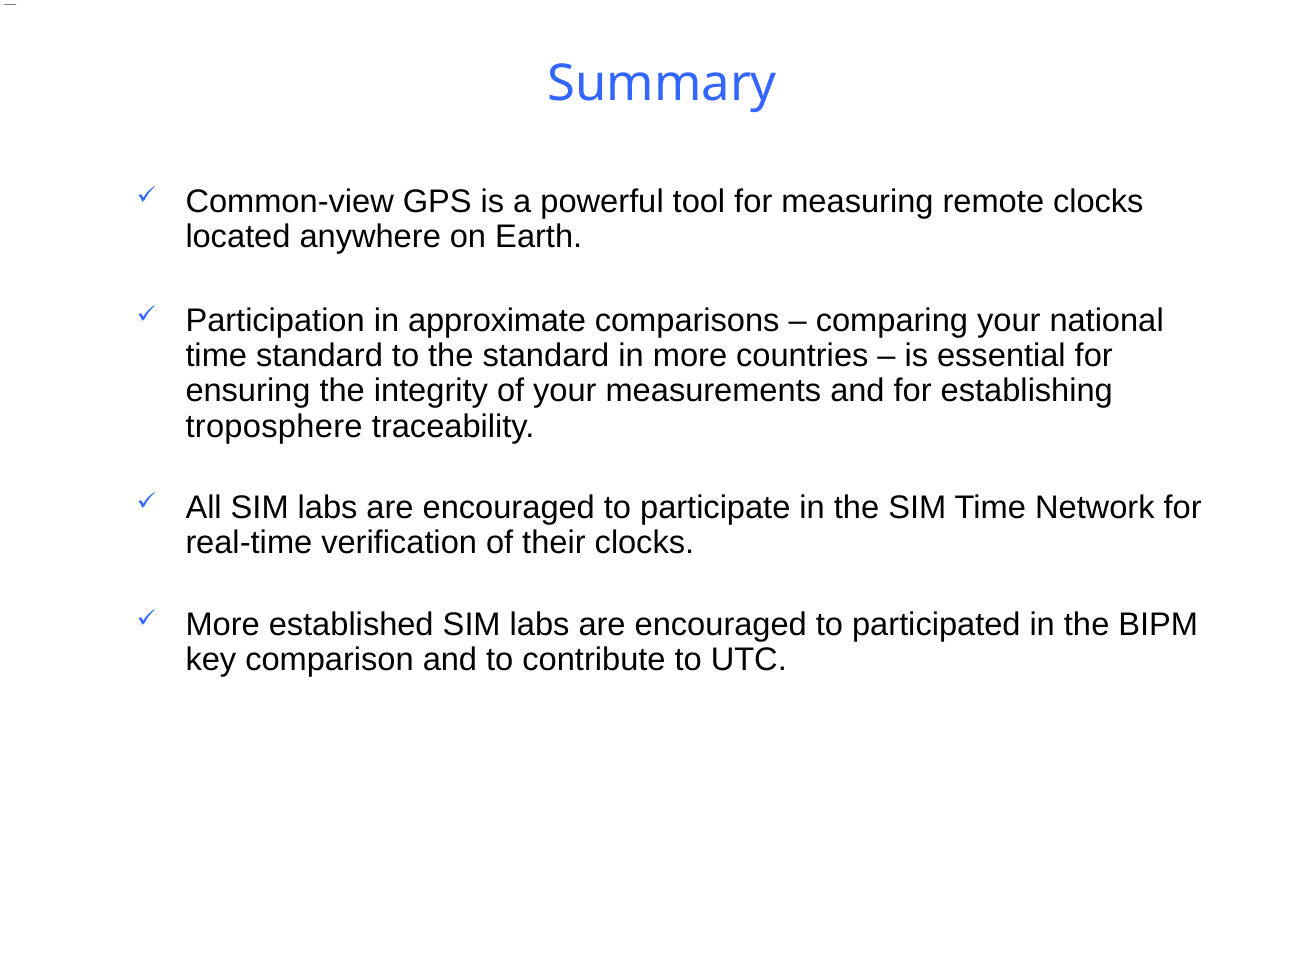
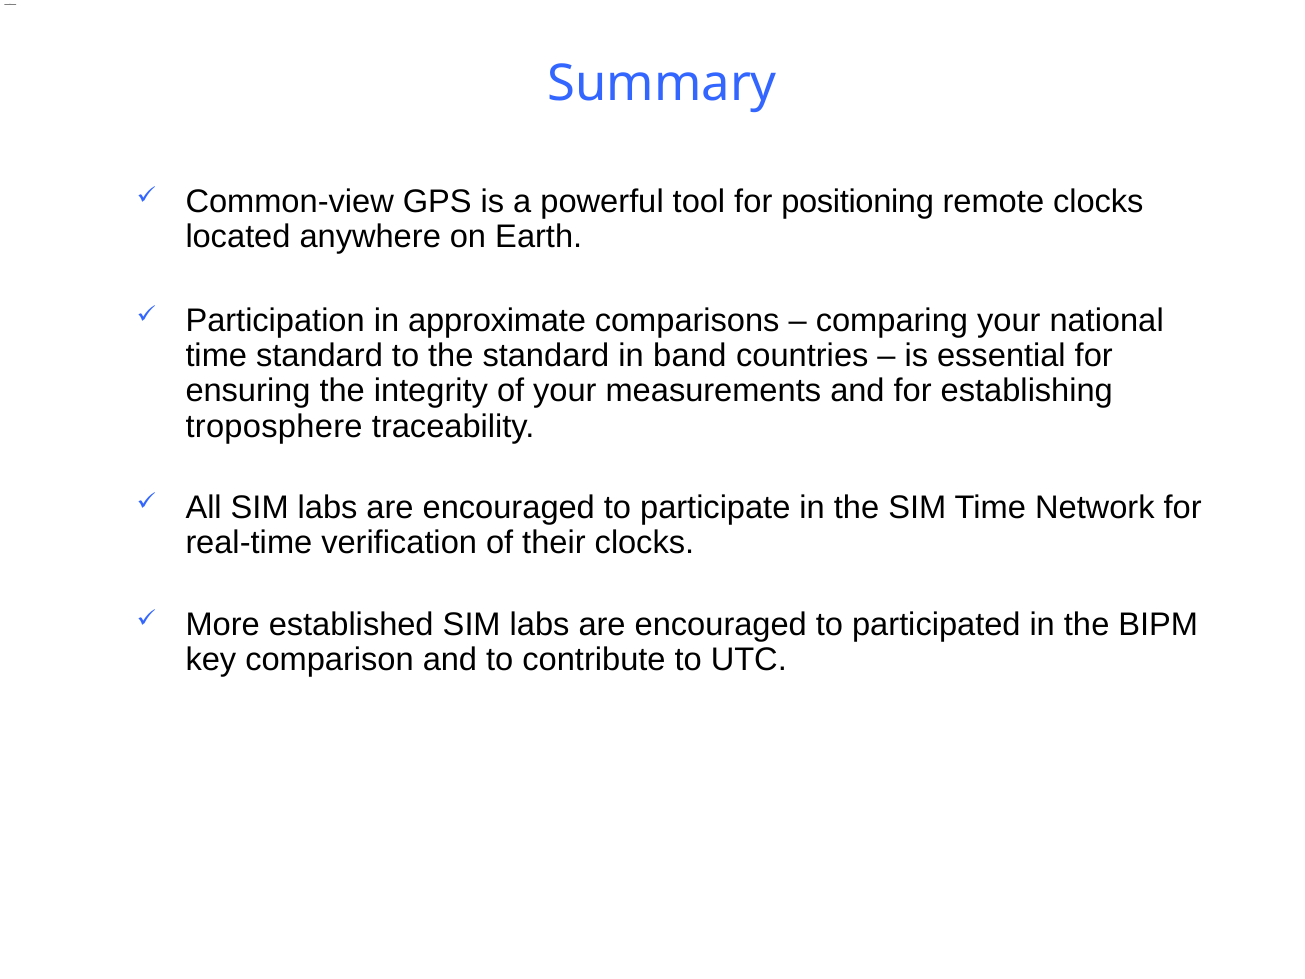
measuring: measuring -> positioning
in more: more -> band
